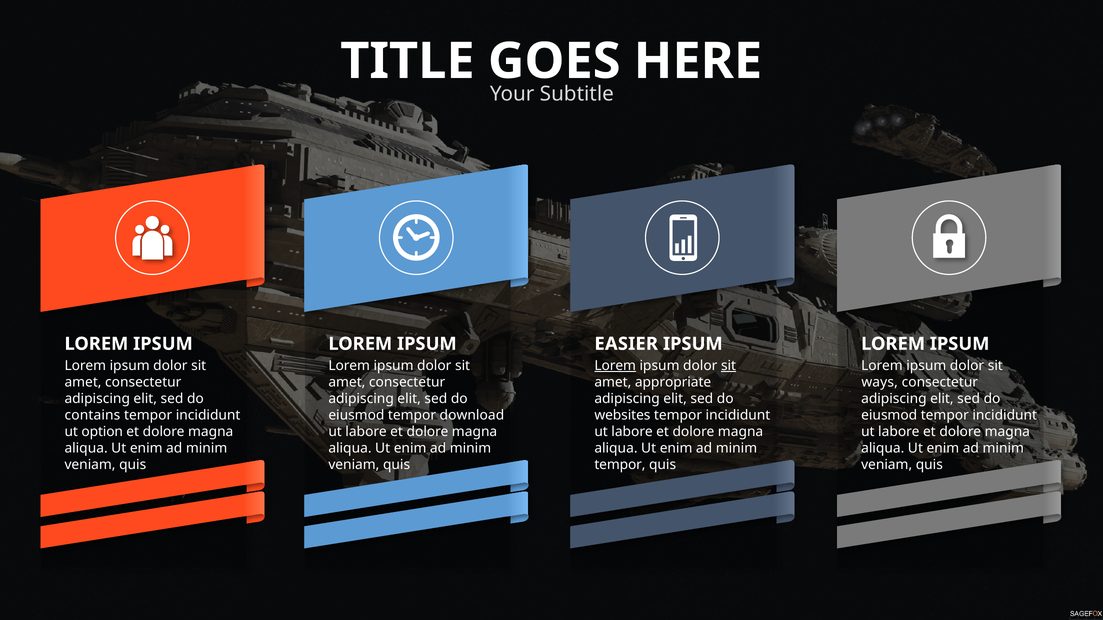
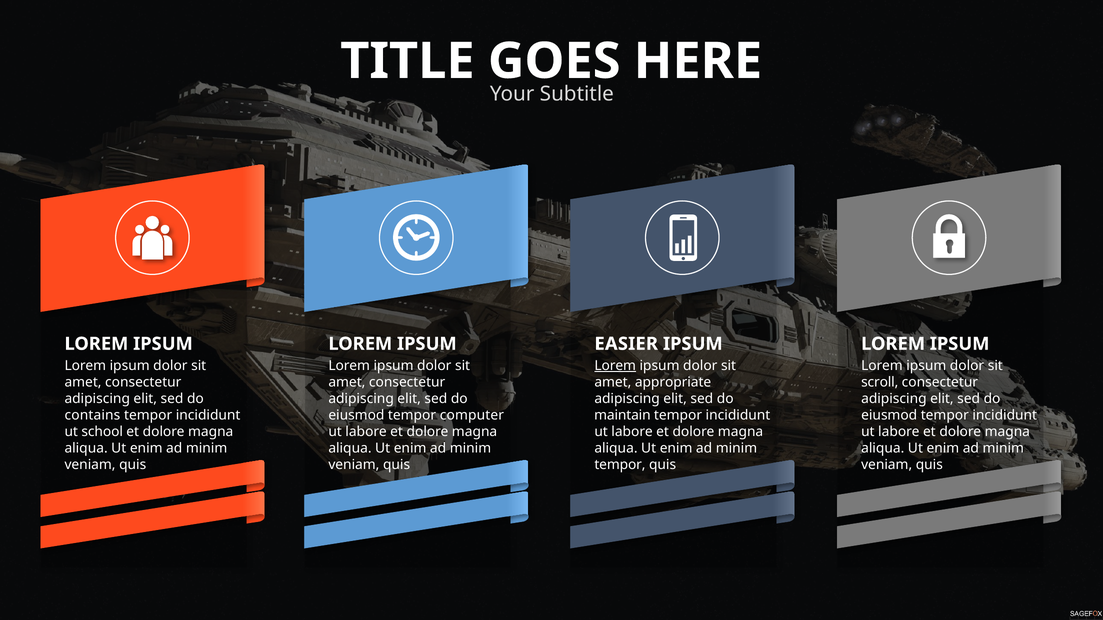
sit at (729, 366) underline: present -> none
ways: ways -> scroll
download: download -> computer
websites: websites -> maintain
option: option -> school
